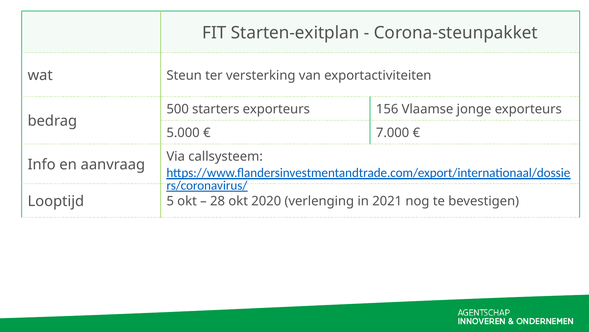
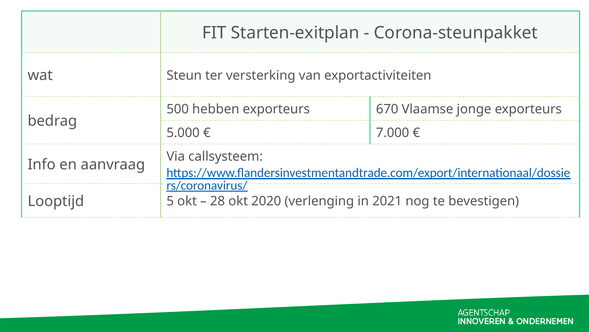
starters: starters -> hebben
156: 156 -> 670
